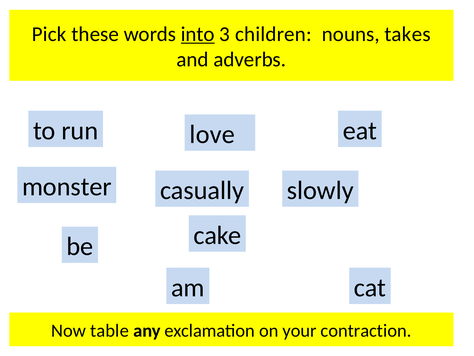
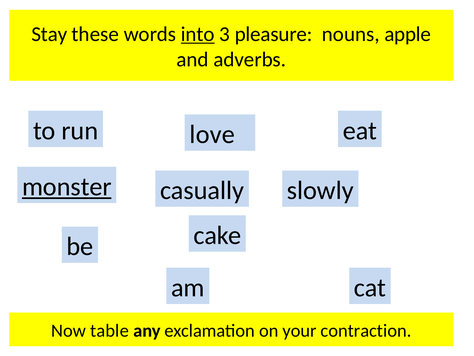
Pick: Pick -> Stay
children: children -> pleasure
takes: takes -> apple
monster underline: none -> present
